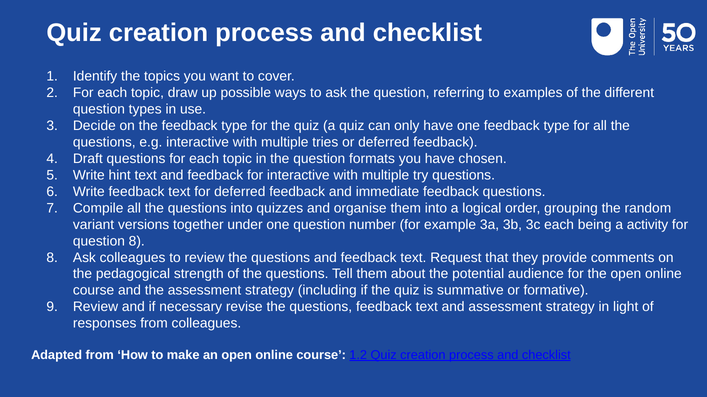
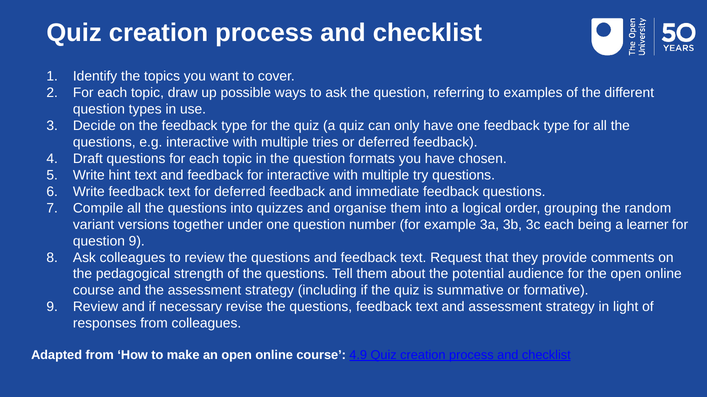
activity: activity -> learner
question 8: 8 -> 9
1.2: 1.2 -> 4.9
